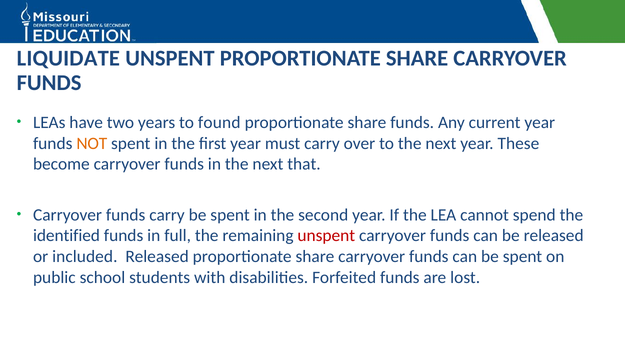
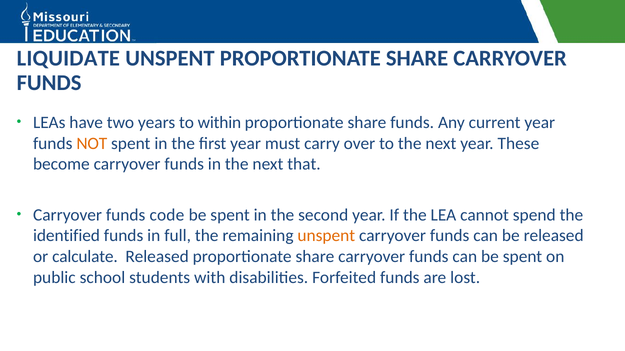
found: found -> within
funds carry: carry -> code
unspent at (326, 236) colour: red -> orange
included: included -> calculate
